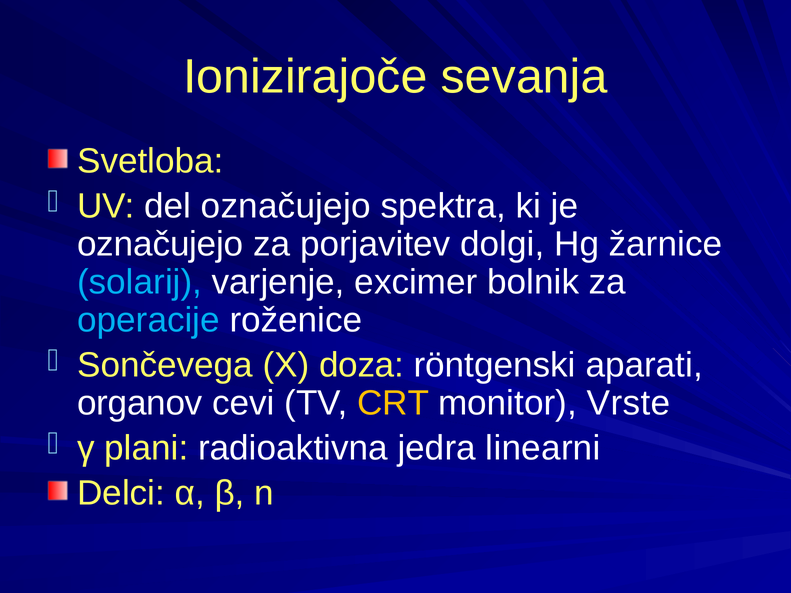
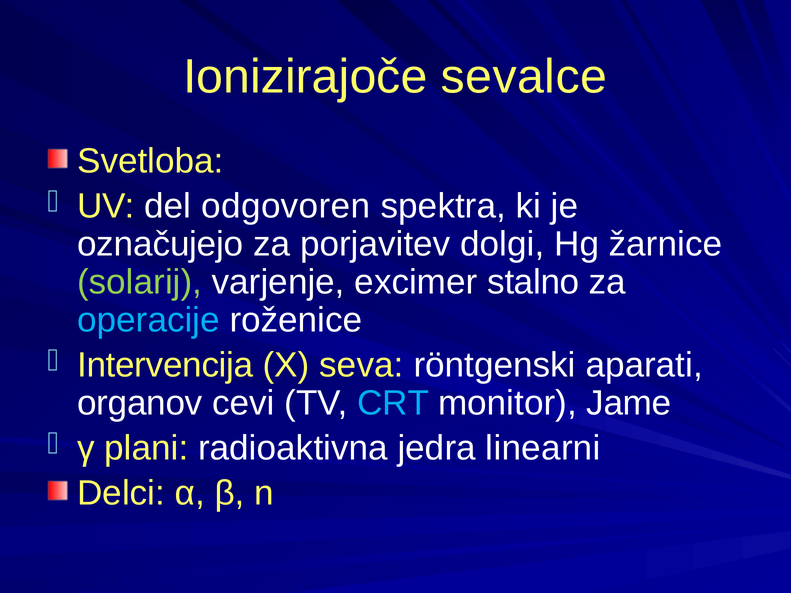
sevanja: sevanja -> sevalce
del označujejo: označujejo -> odgovoren
solarij colour: light blue -> light green
bolnik: bolnik -> stalno
Sončevega: Sončevega -> Intervencija
doza: doza -> seva
CRT colour: yellow -> light blue
Vrste: Vrste -> Jame
